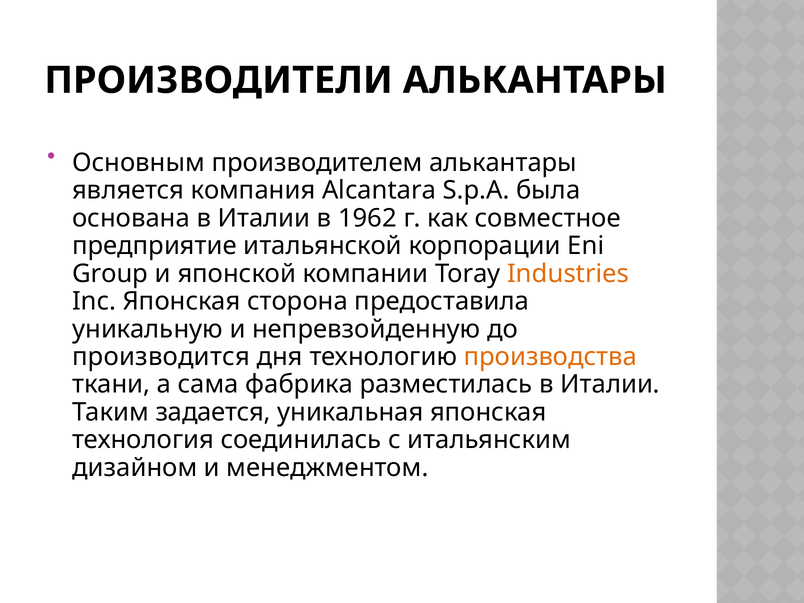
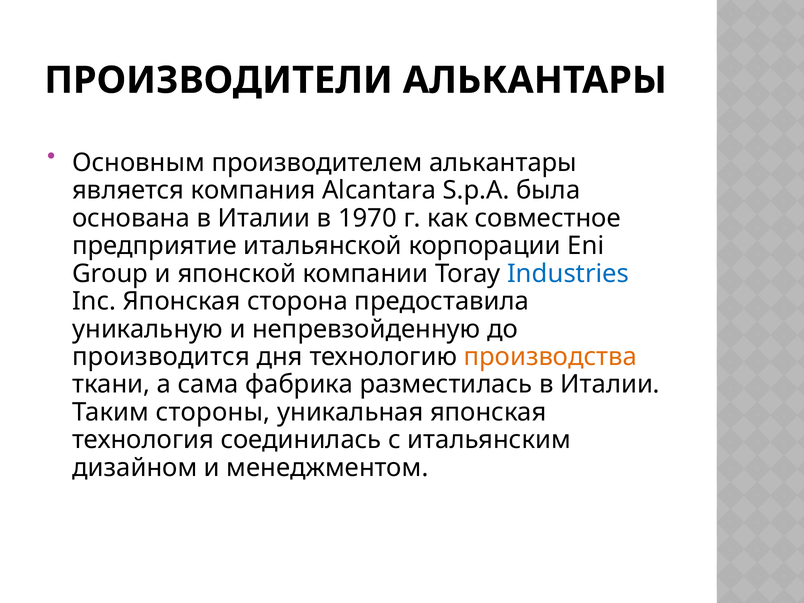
1962: 1962 -> 1970
Industries colour: orange -> blue
задается: задается -> стороны
